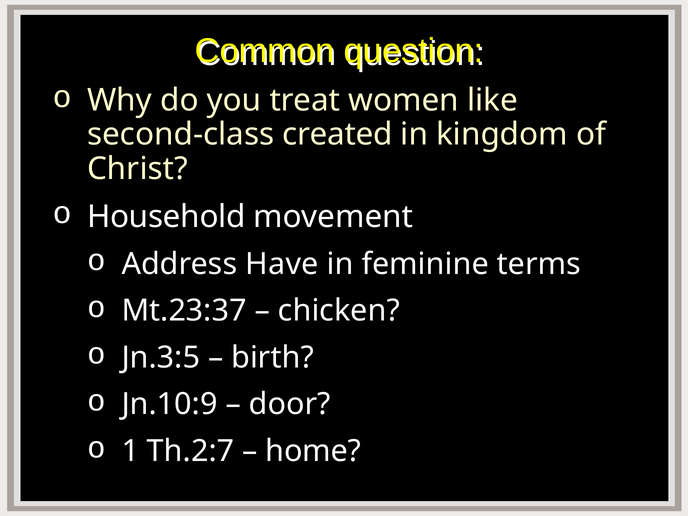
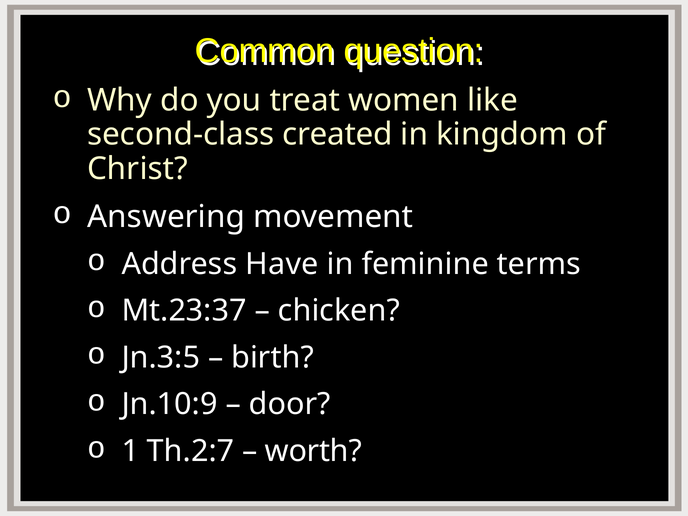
Household: Household -> Answering
home: home -> worth
